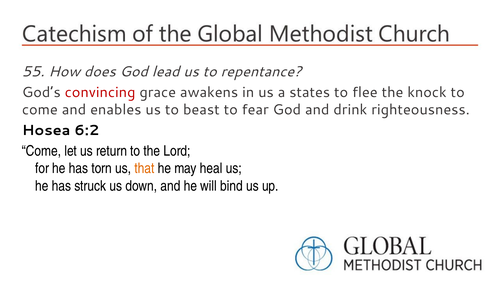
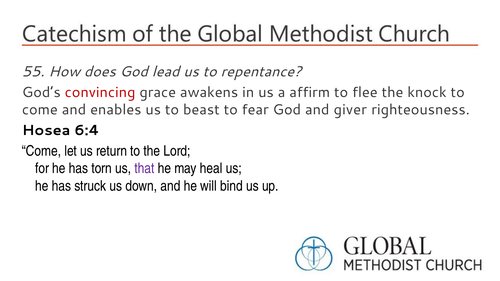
states: states -> affirm
drink: drink -> giver
6:2: 6:2 -> 6:4
that colour: orange -> purple
